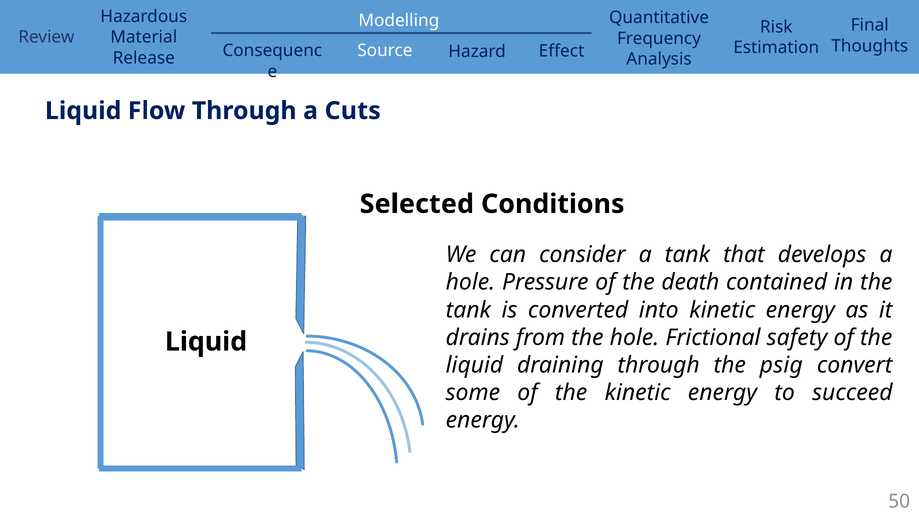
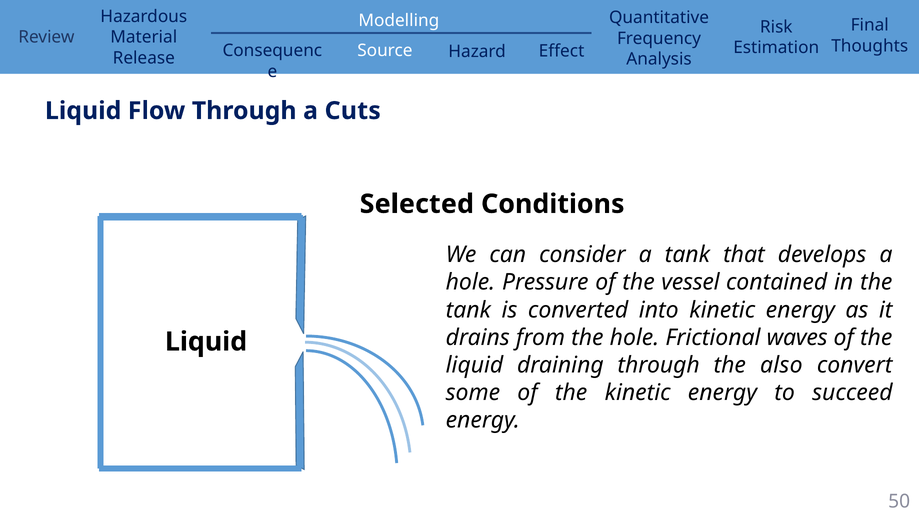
death: death -> vessel
safety: safety -> waves
psig: psig -> also
